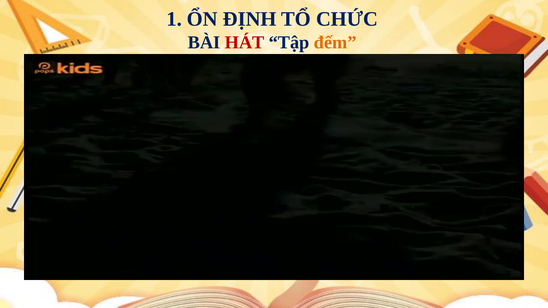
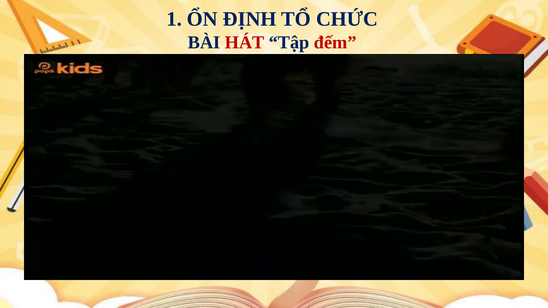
đếm colour: orange -> red
